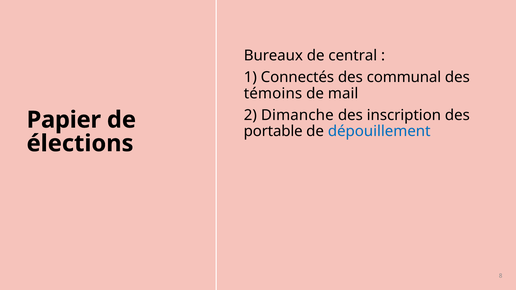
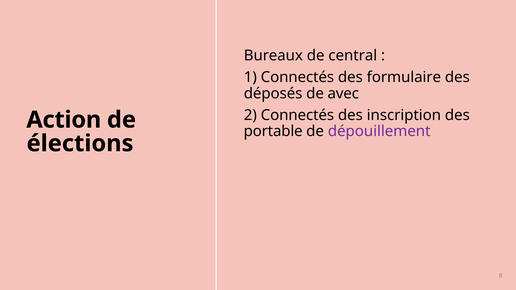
communal: communal -> formulaire
témoins: témoins -> déposés
mail: mail -> avec
2 Dimanche: Dimanche -> Connectés
Papier: Papier -> Action
dépouillement colour: blue -> purple
